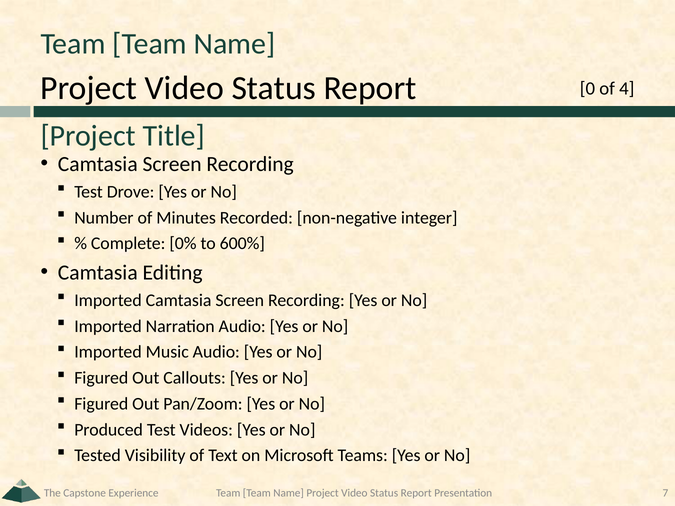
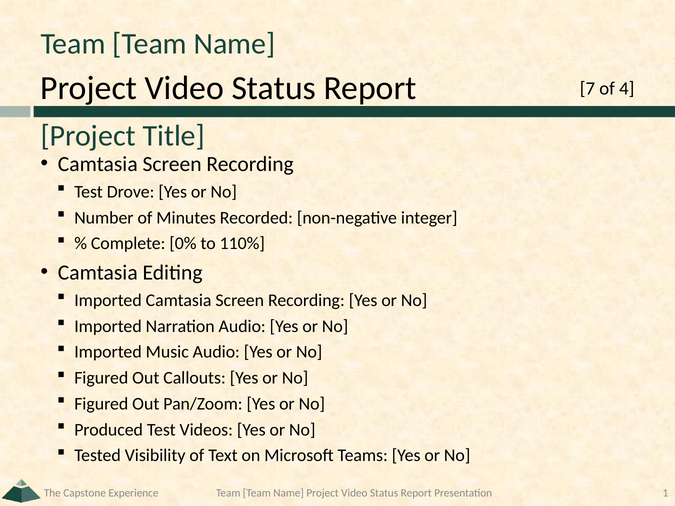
0: 0 -> 7
600%: 600% -> 110%
7: 7 -> 1
